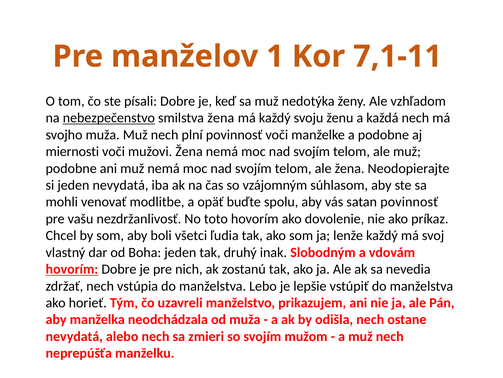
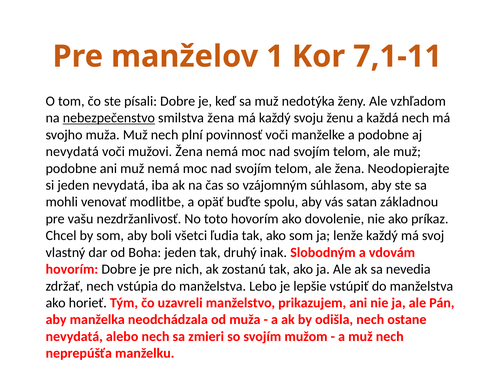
miernosti at (72, 151): miernosti -> nevydatá
satan povinnosť: povinnosť -> základnou
hovorím at (72, 269) underline: present -> none
